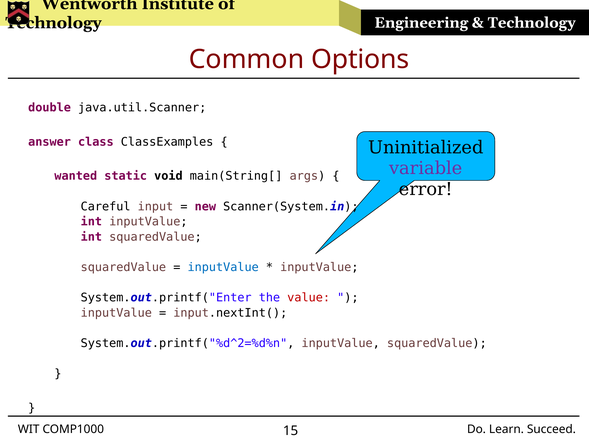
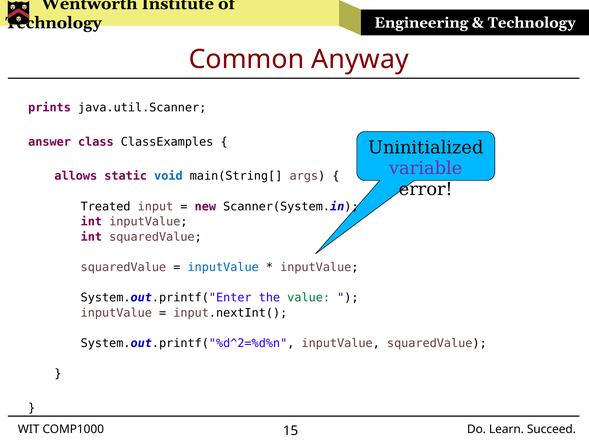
Options: Options -> Anyway
double: double -> prints
wanted: wanted -> allows
void colour: black -> blue
Careful: Careful -> Treated
value colour: red -> green
